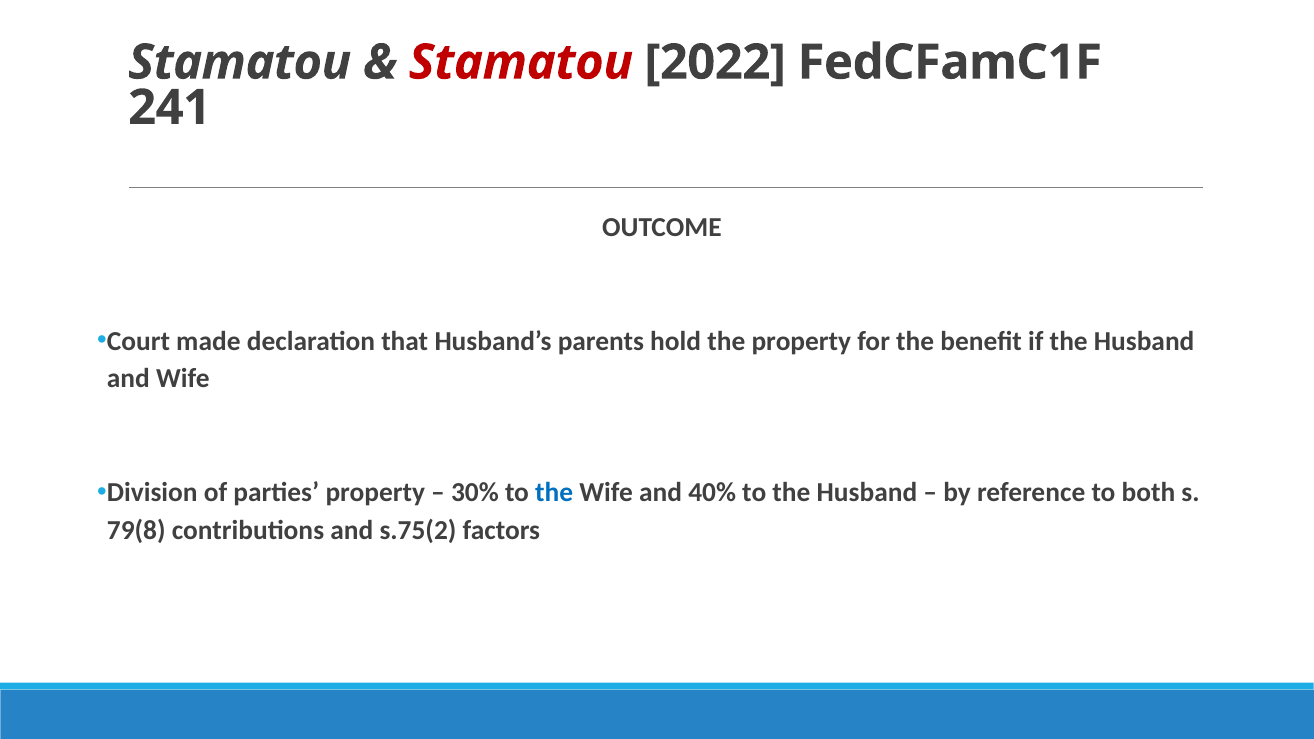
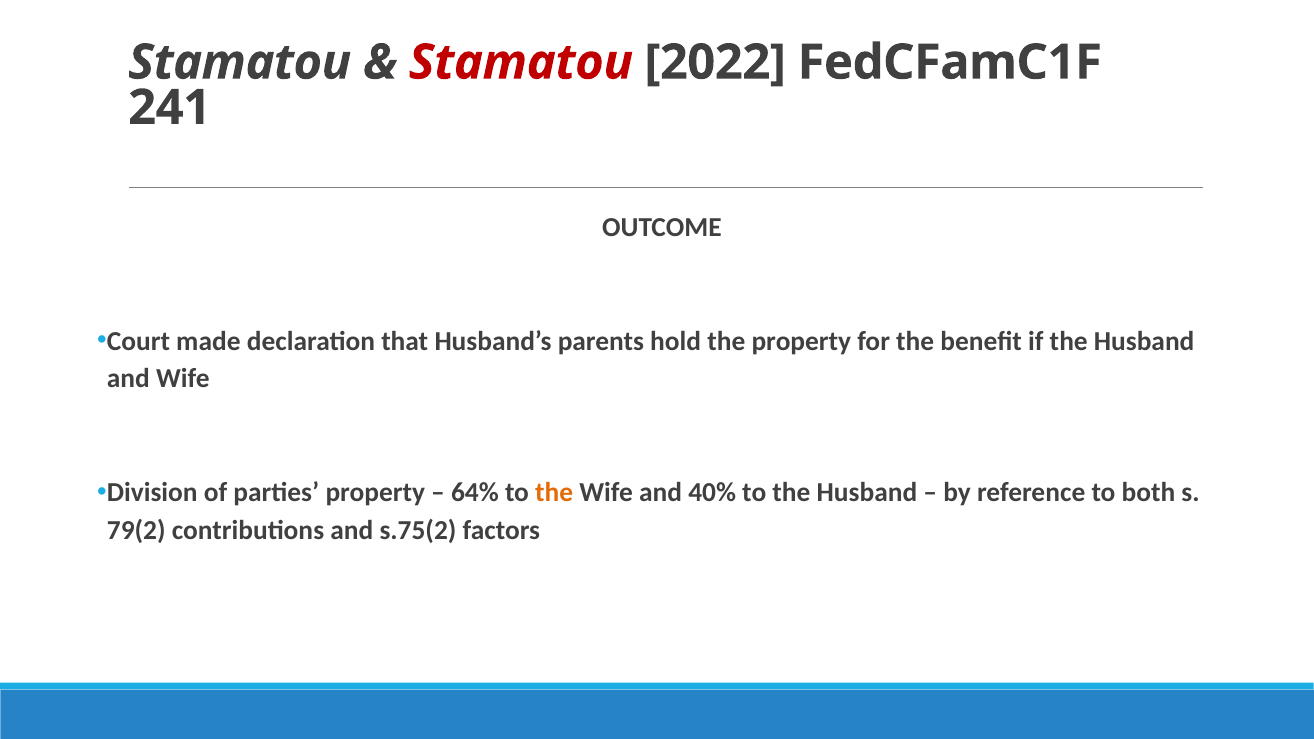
30%: 30% -> 64%
the at (554, 493) colour: blue -> orange
79(8: 79(8 -> 79(2
